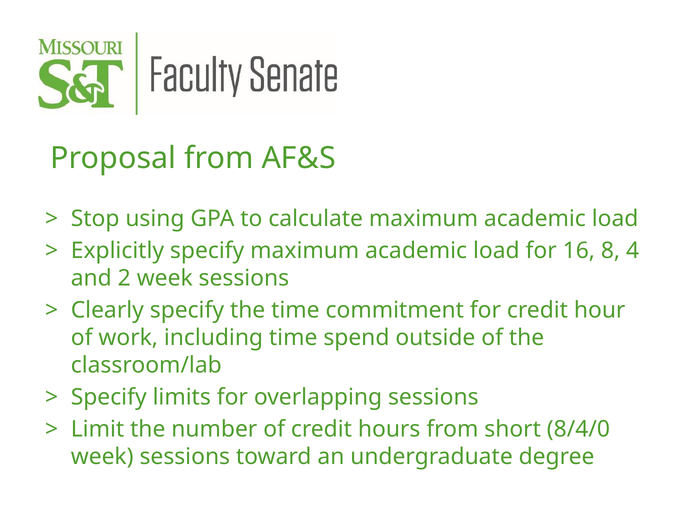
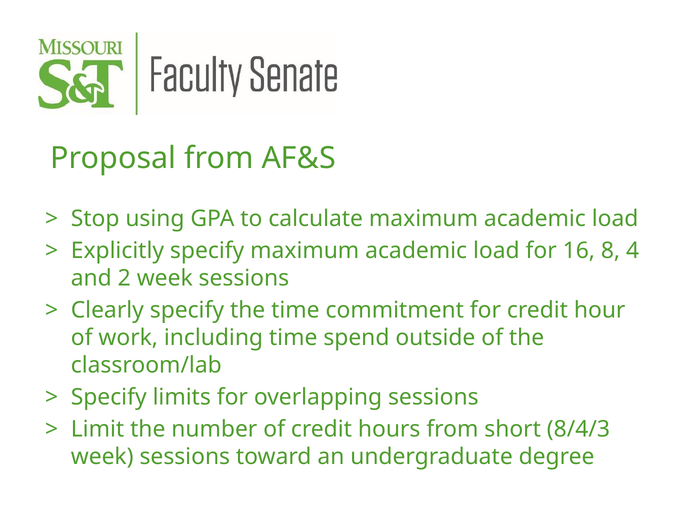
8/4/0: 8/4/0 -> 8/4/3
